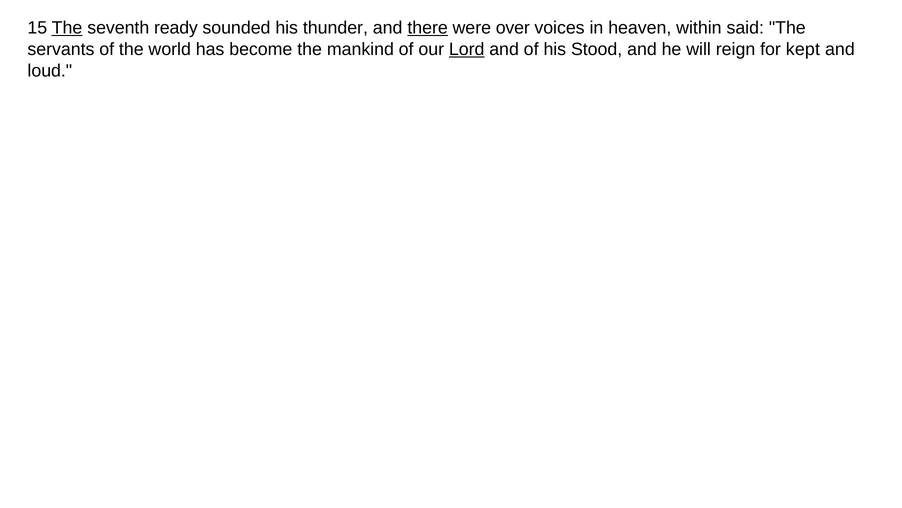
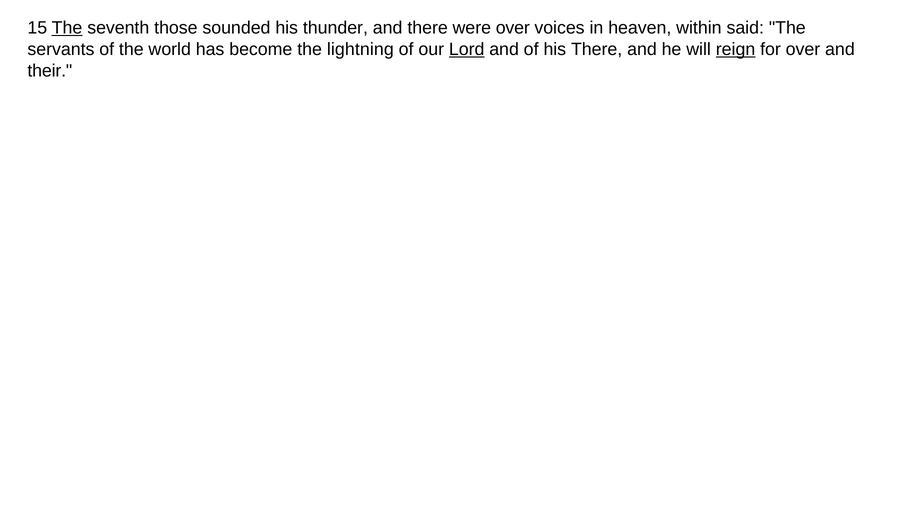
ready: ready -> those
there at (428, 28) underline: present -> none
mankind: mankind -> lightning
his Stood: Stood -> There
reign underline: none -> present
for kept: kept -> over
loud: loud -> their
